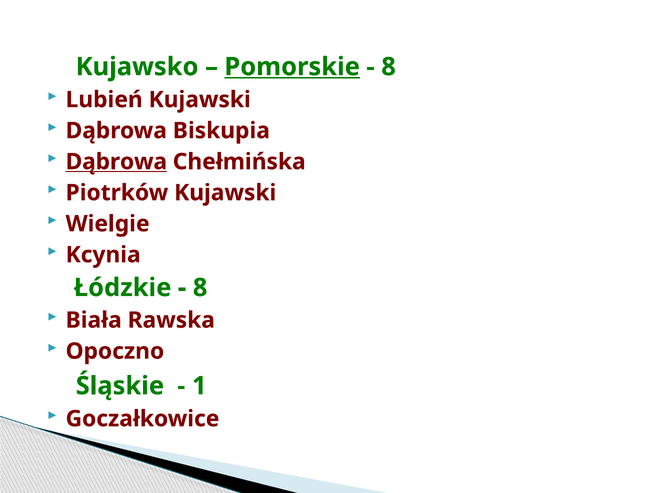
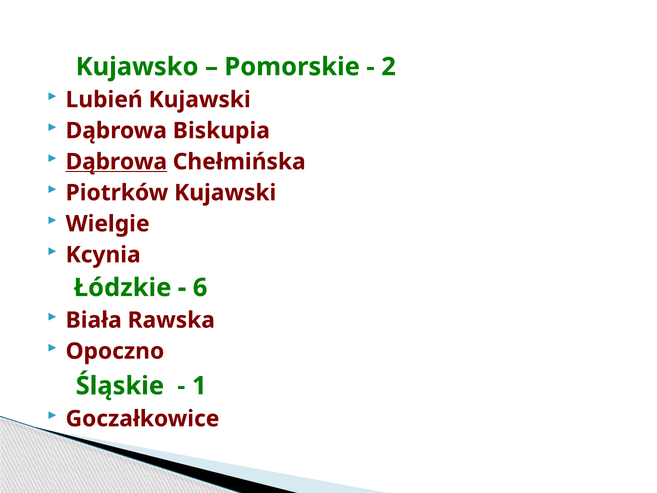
Pomorskie underline: present -> none
8 at (389, 67): 8 -> 2
8 at (200, 288): 8 -> 6
